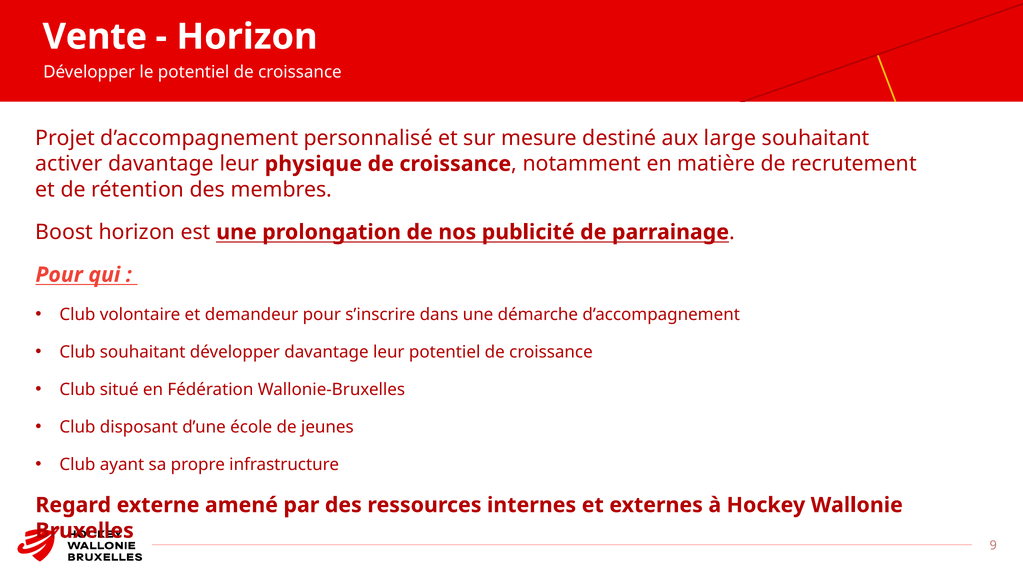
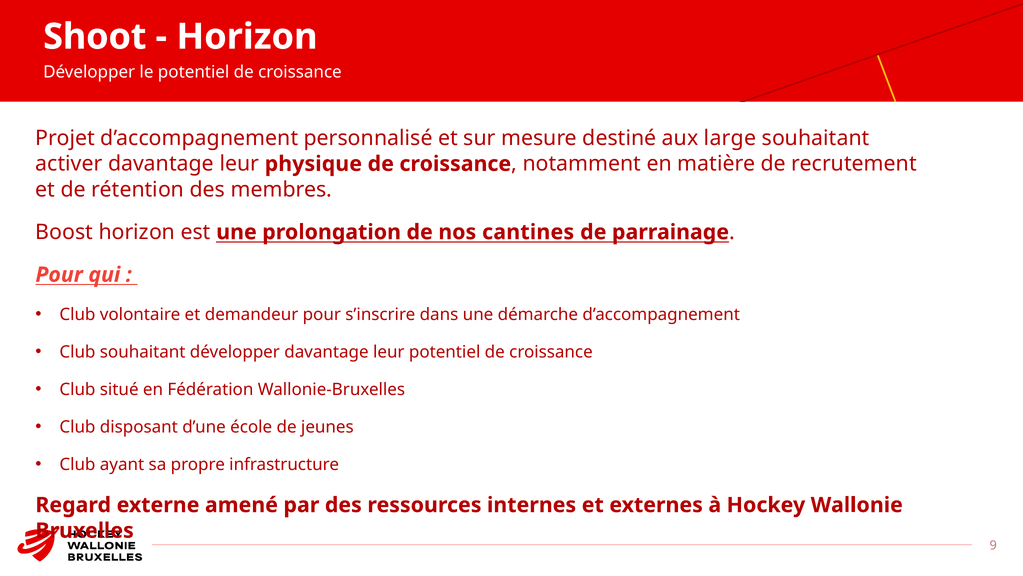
Vente: Vente -> Shoot
publicité: publicité -> cantines
